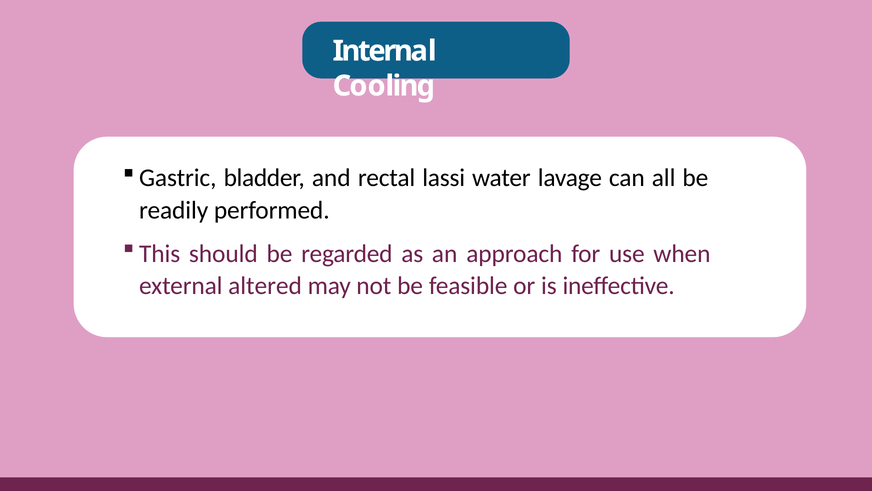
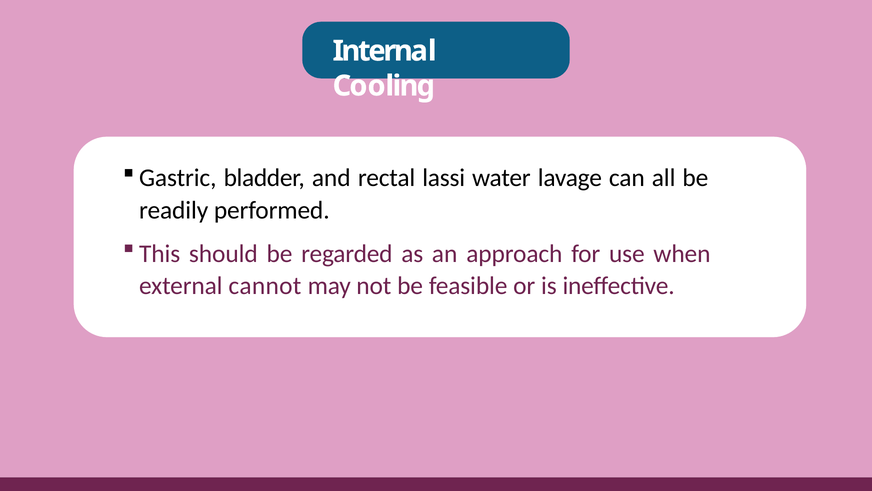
altered: altered -> cannot
